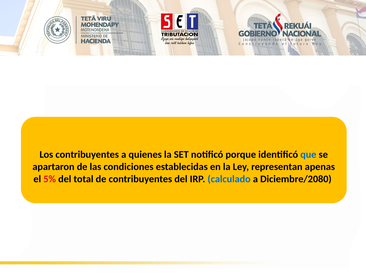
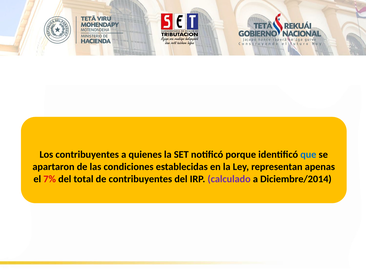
5%: 5% -> 7%
calculado colour: blue -> purple
Diciembre/2080: Diciembre/2080 -> Diciembre/2014
